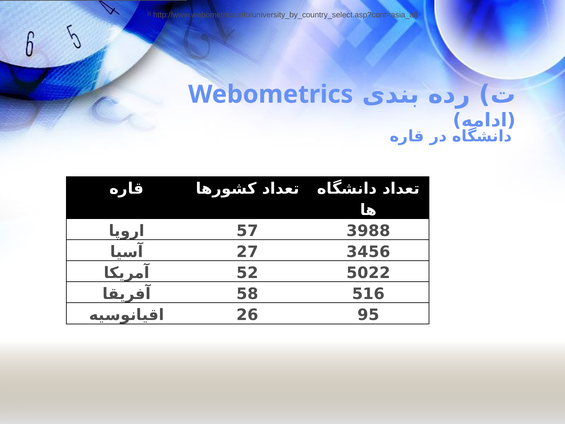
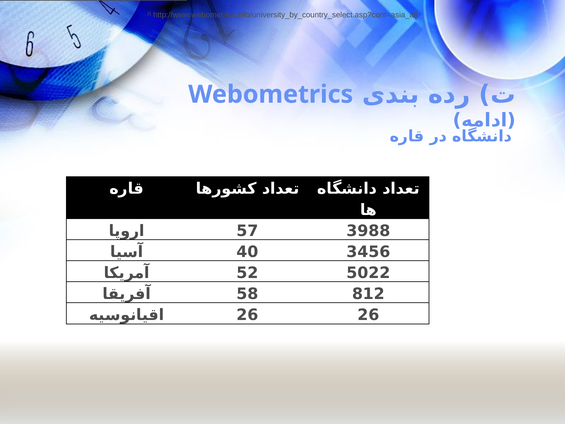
27: 27 -> 40
516: 516 -> 812
26 95: 95 -> 26
